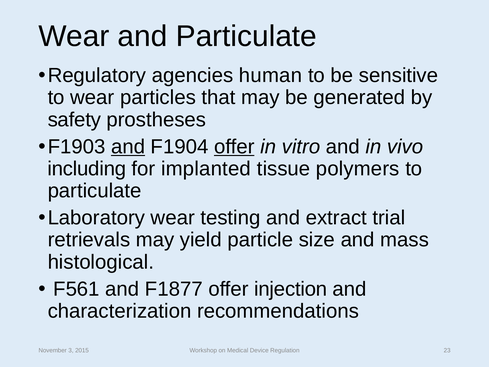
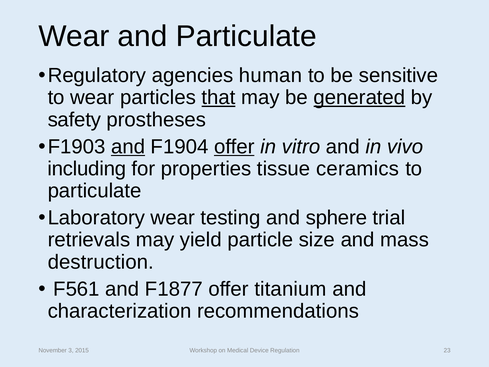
that underline: none -> present
generated underline: none -> present
implanted: implanted -> properties
polymers: polymers -> ceramics
extract: extract -> sphere
histological: histological -> destruction
injection: injection -> titanium
